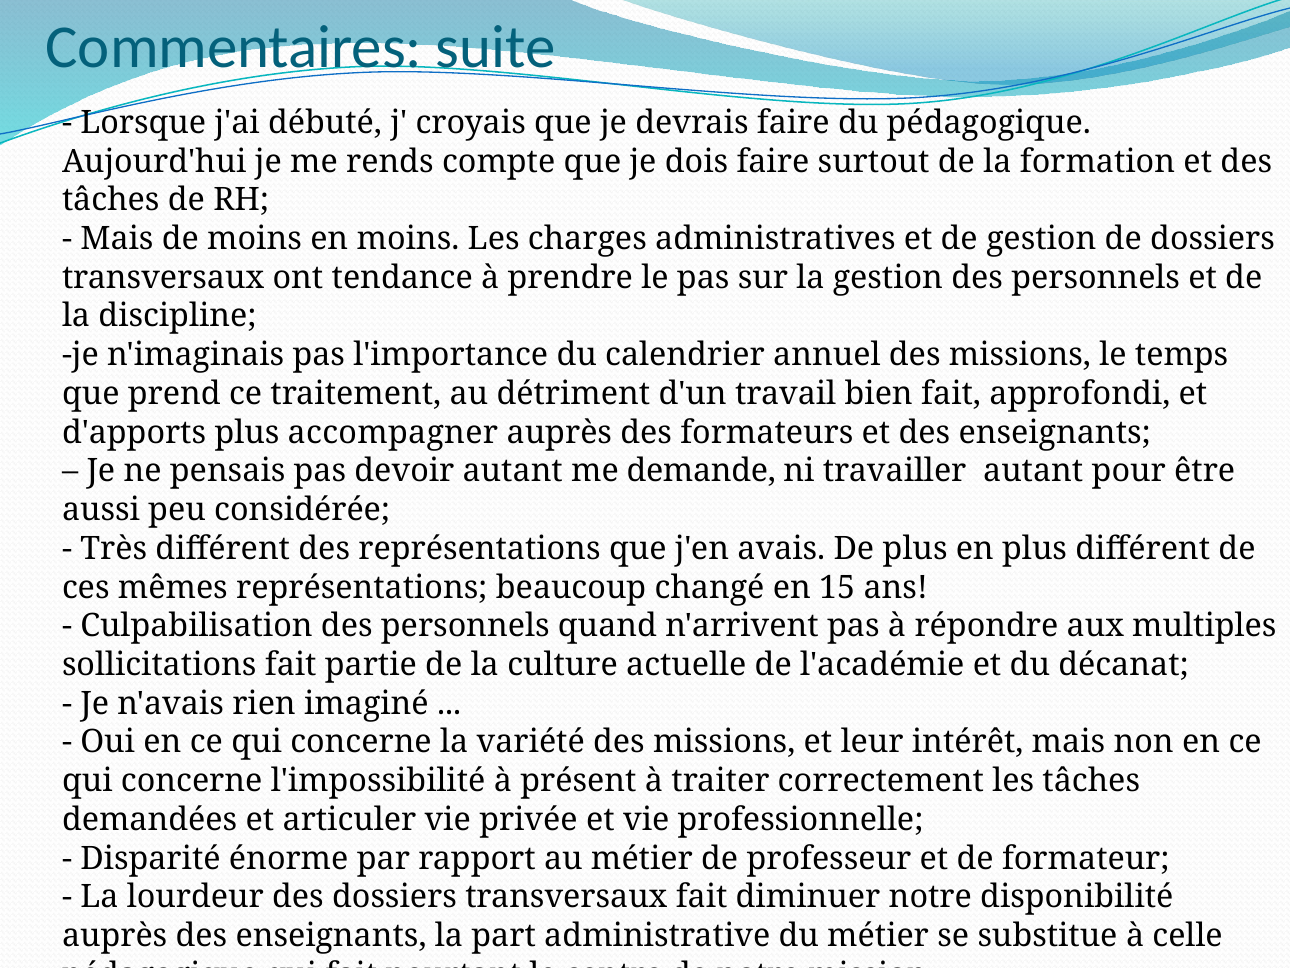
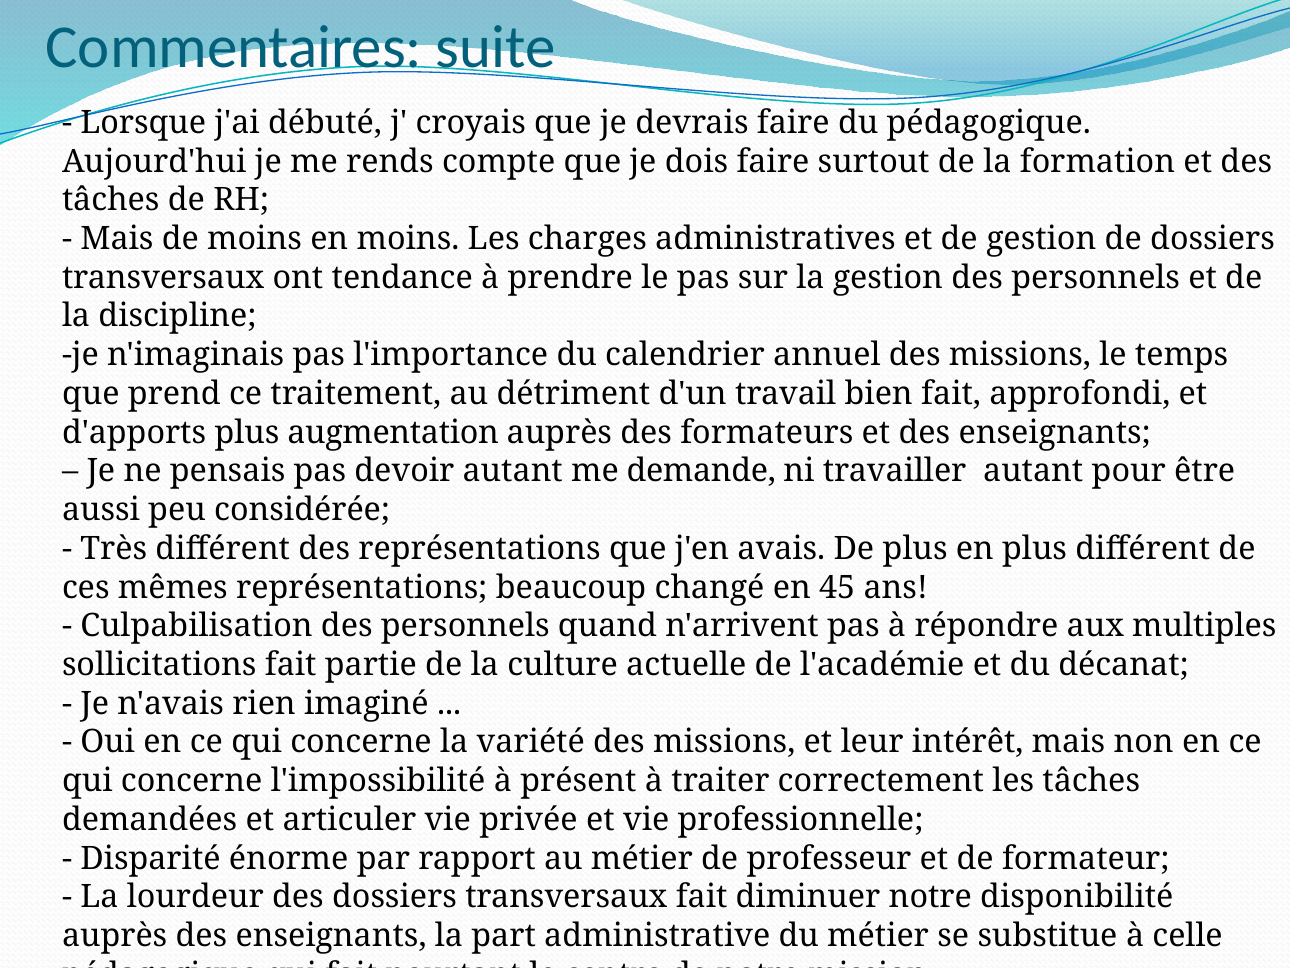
accompagner: accompagner -> augmentation
15: 15 -> 45
